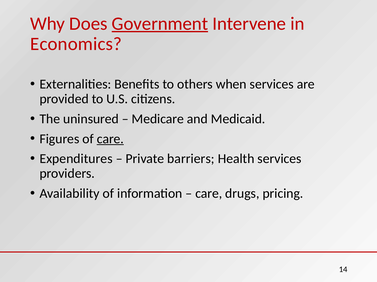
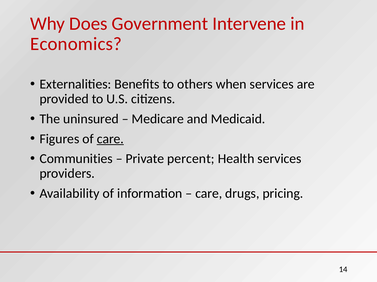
Government underline: present -> none
Expenditures: Expenditures -> Communities
barriers: barriers -> percent
